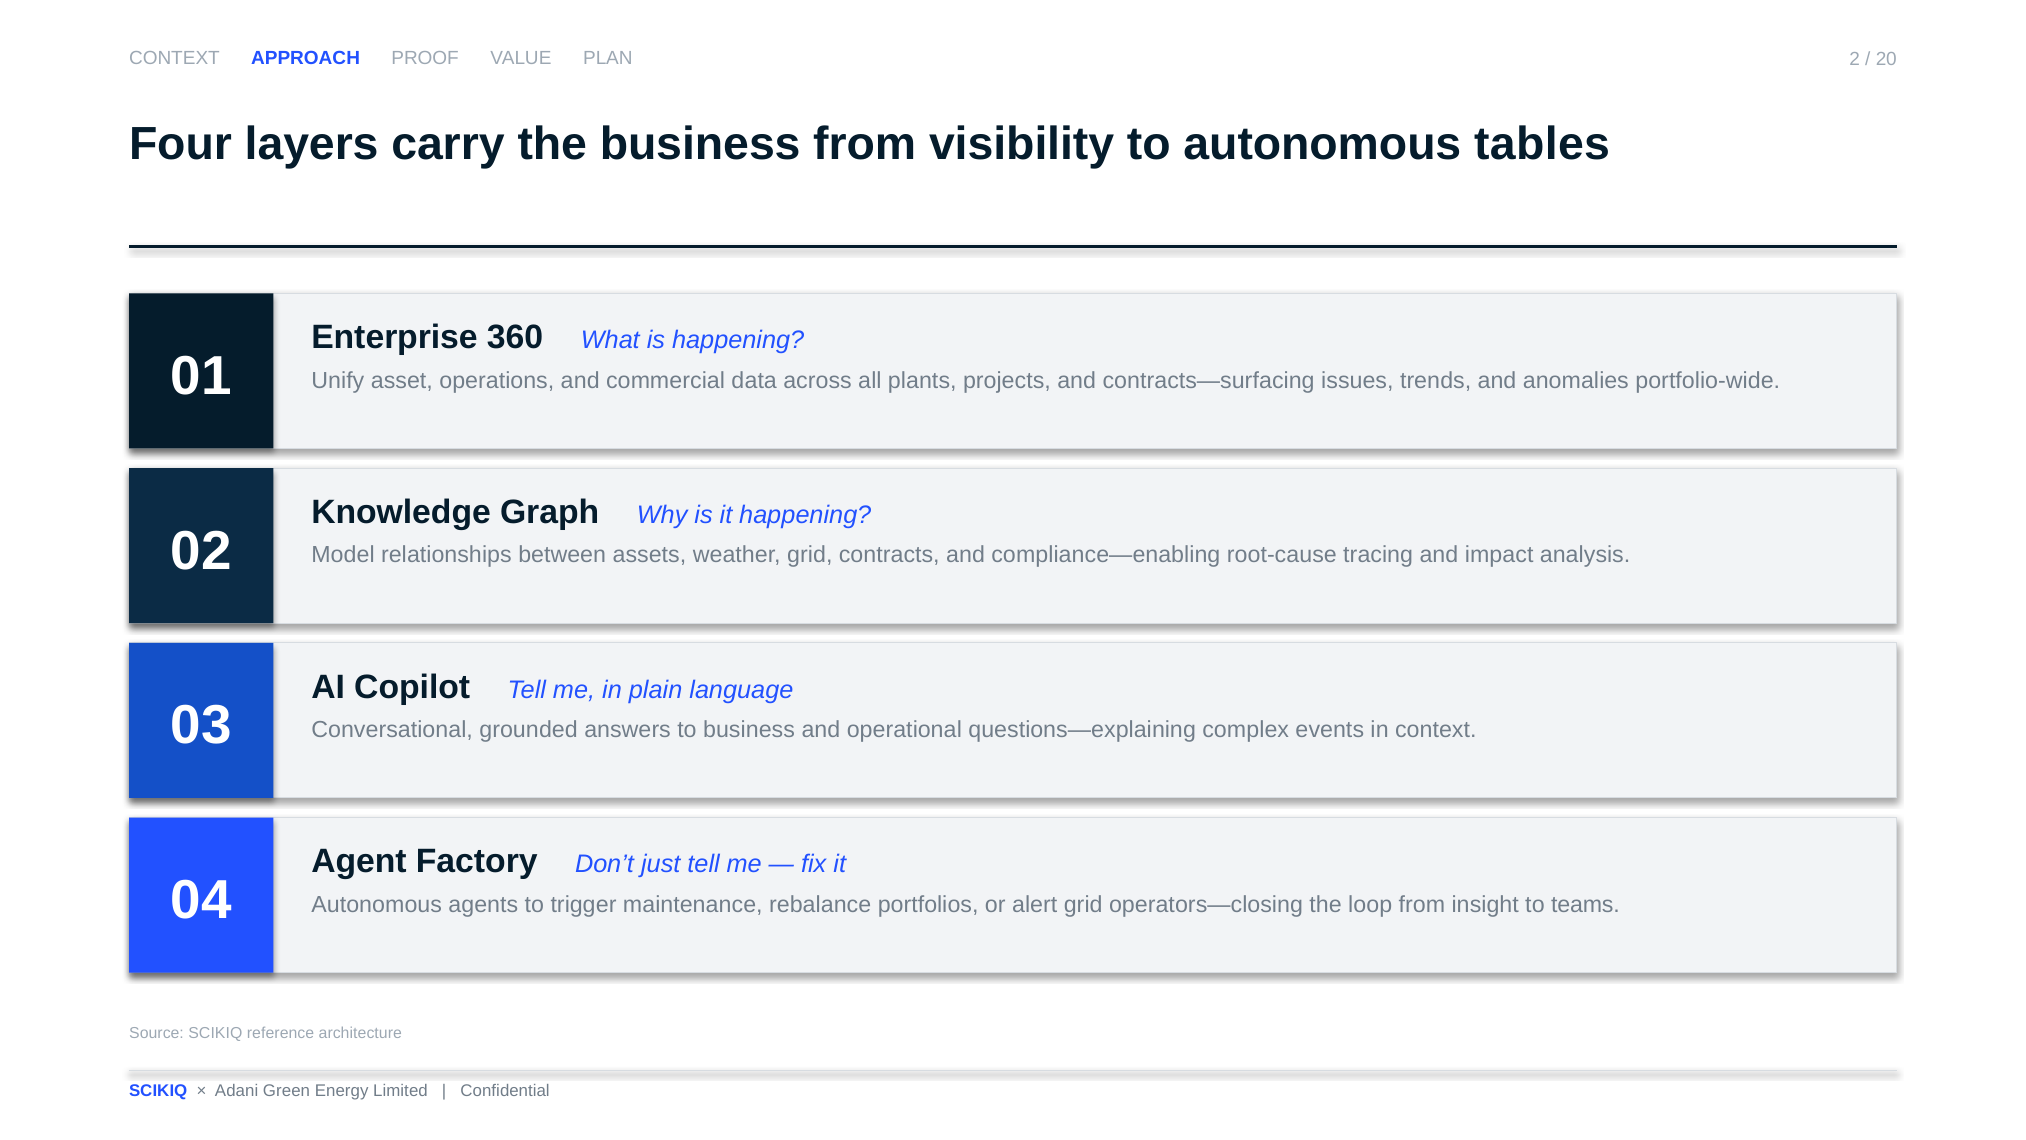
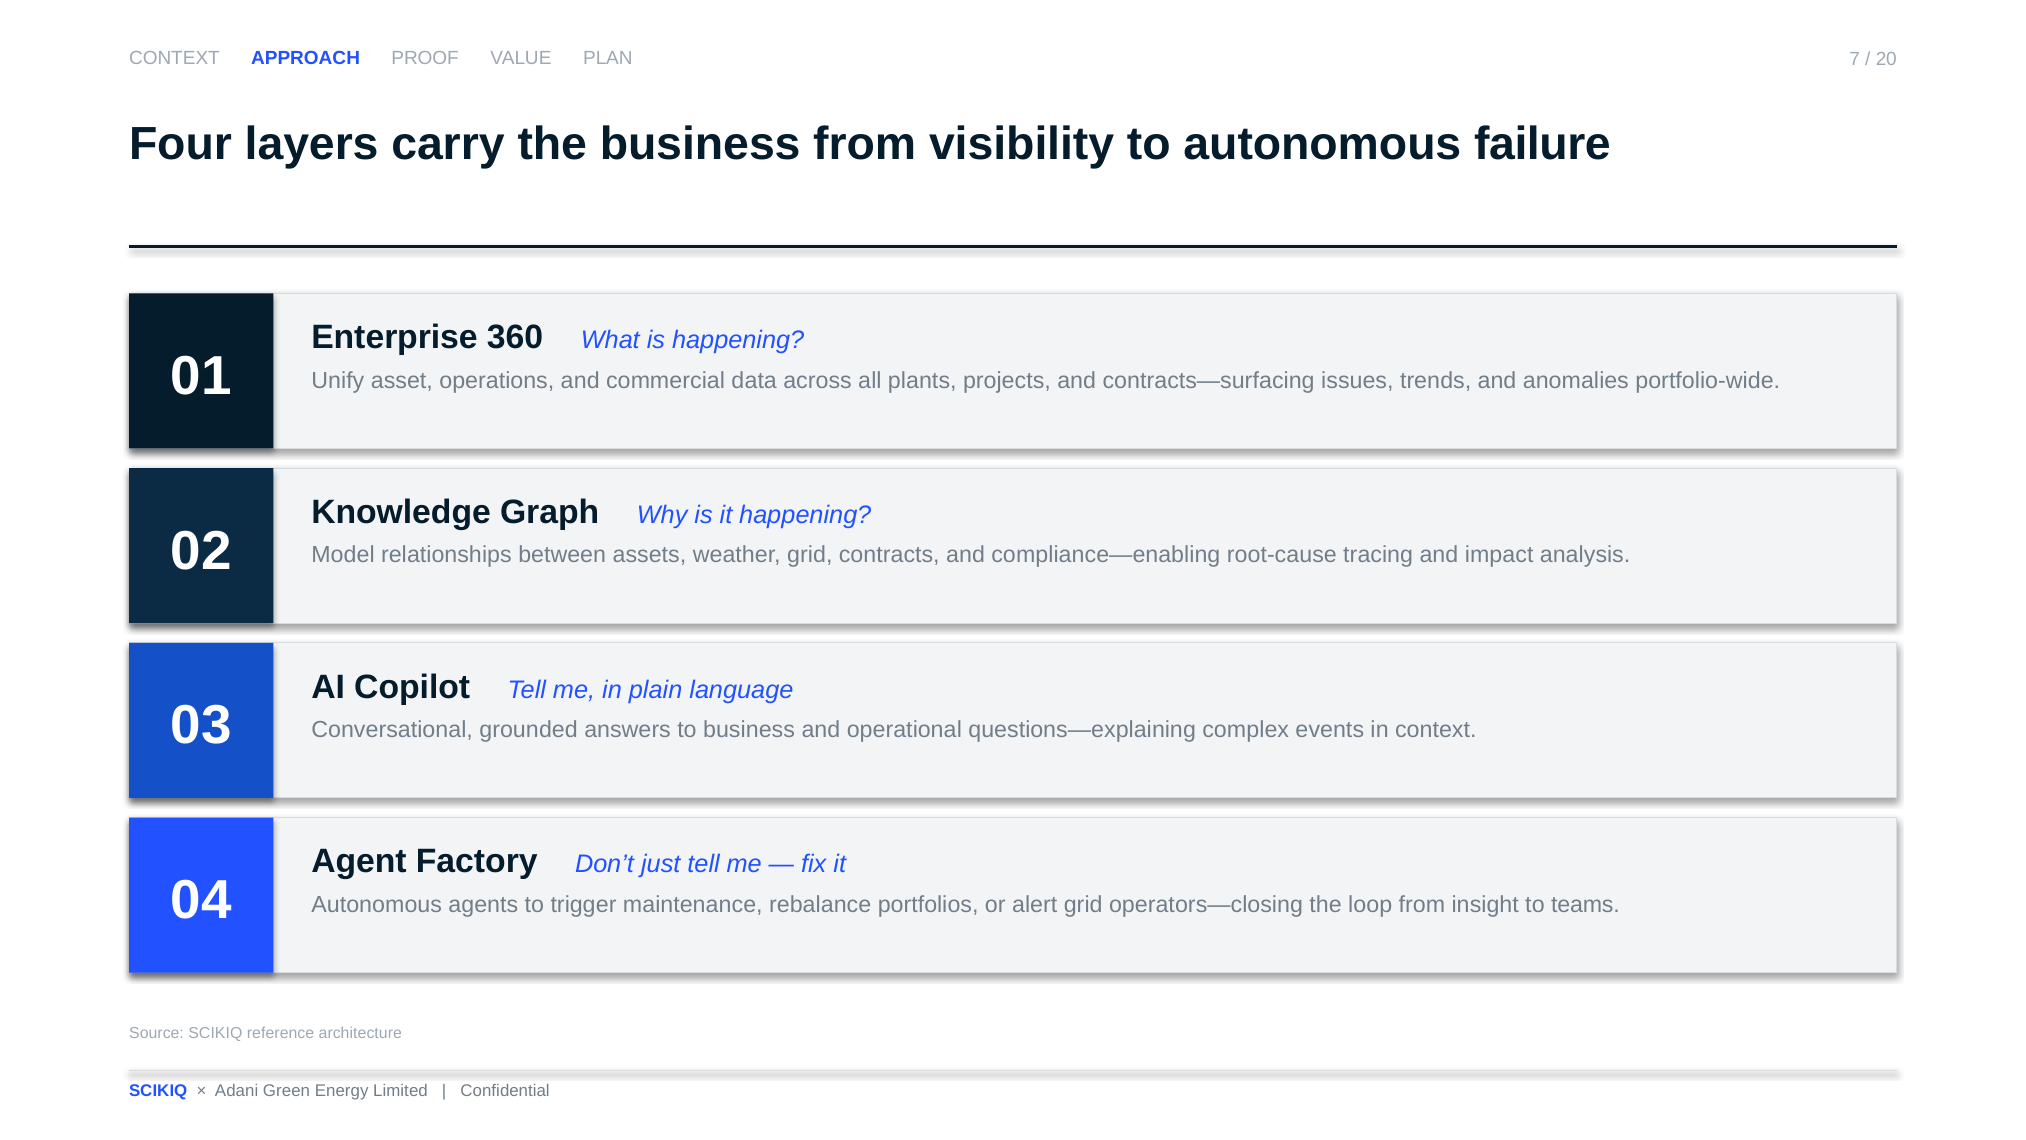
2: 2 -> 7
tables: tables -> failure
